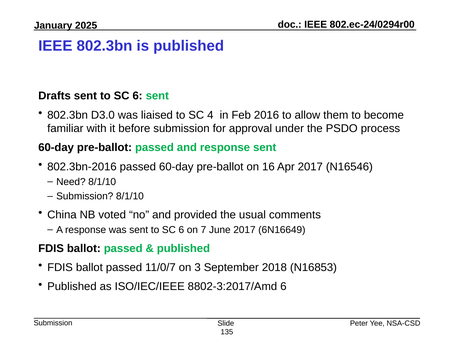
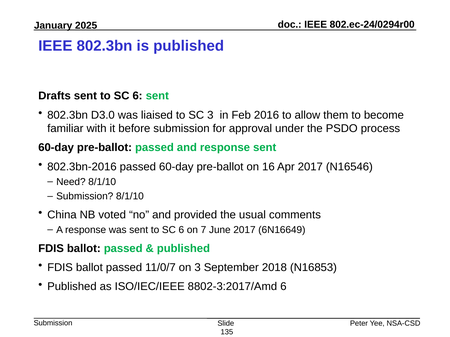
SC 4: 4 -> 3
